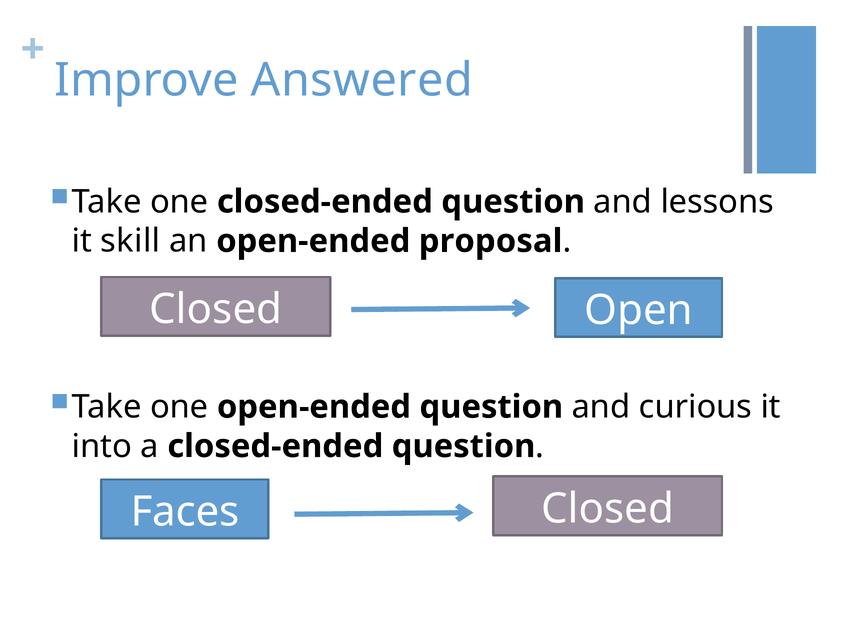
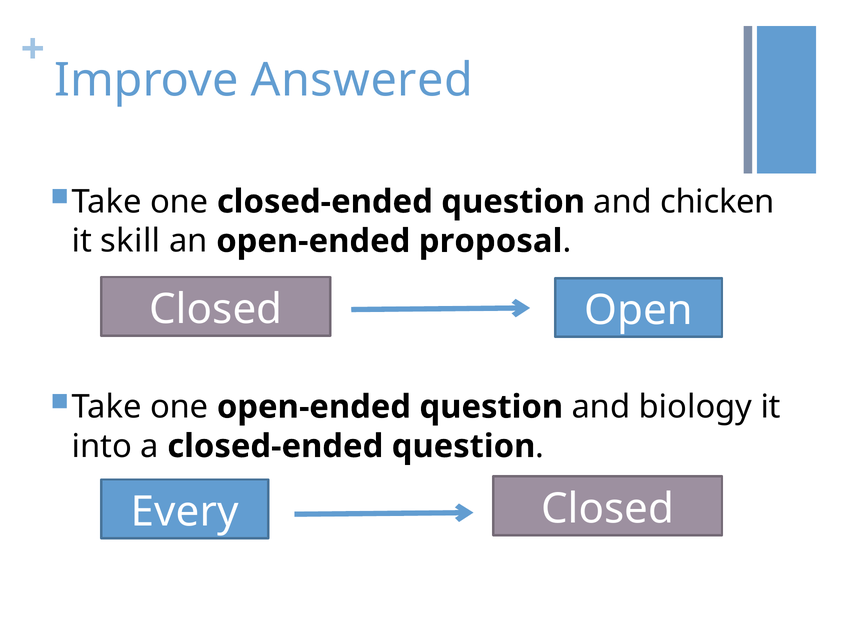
lessons: lessons -> chicken
curious: curious -> biology
Faces: Faces -> Every
